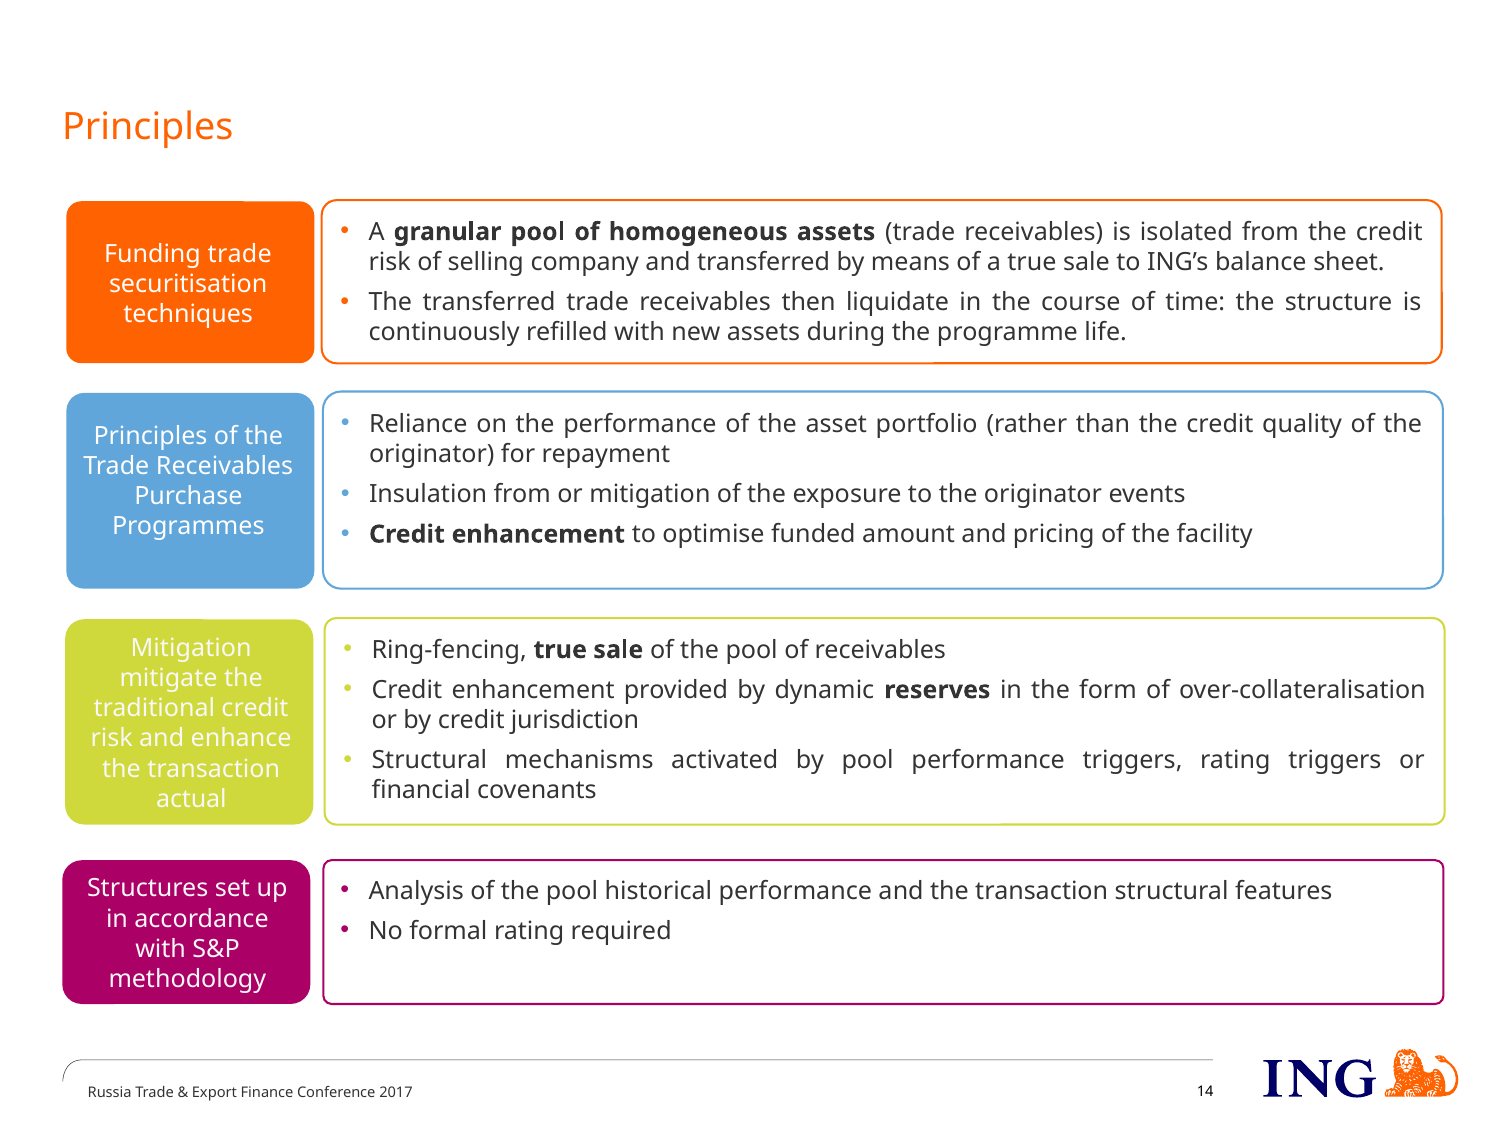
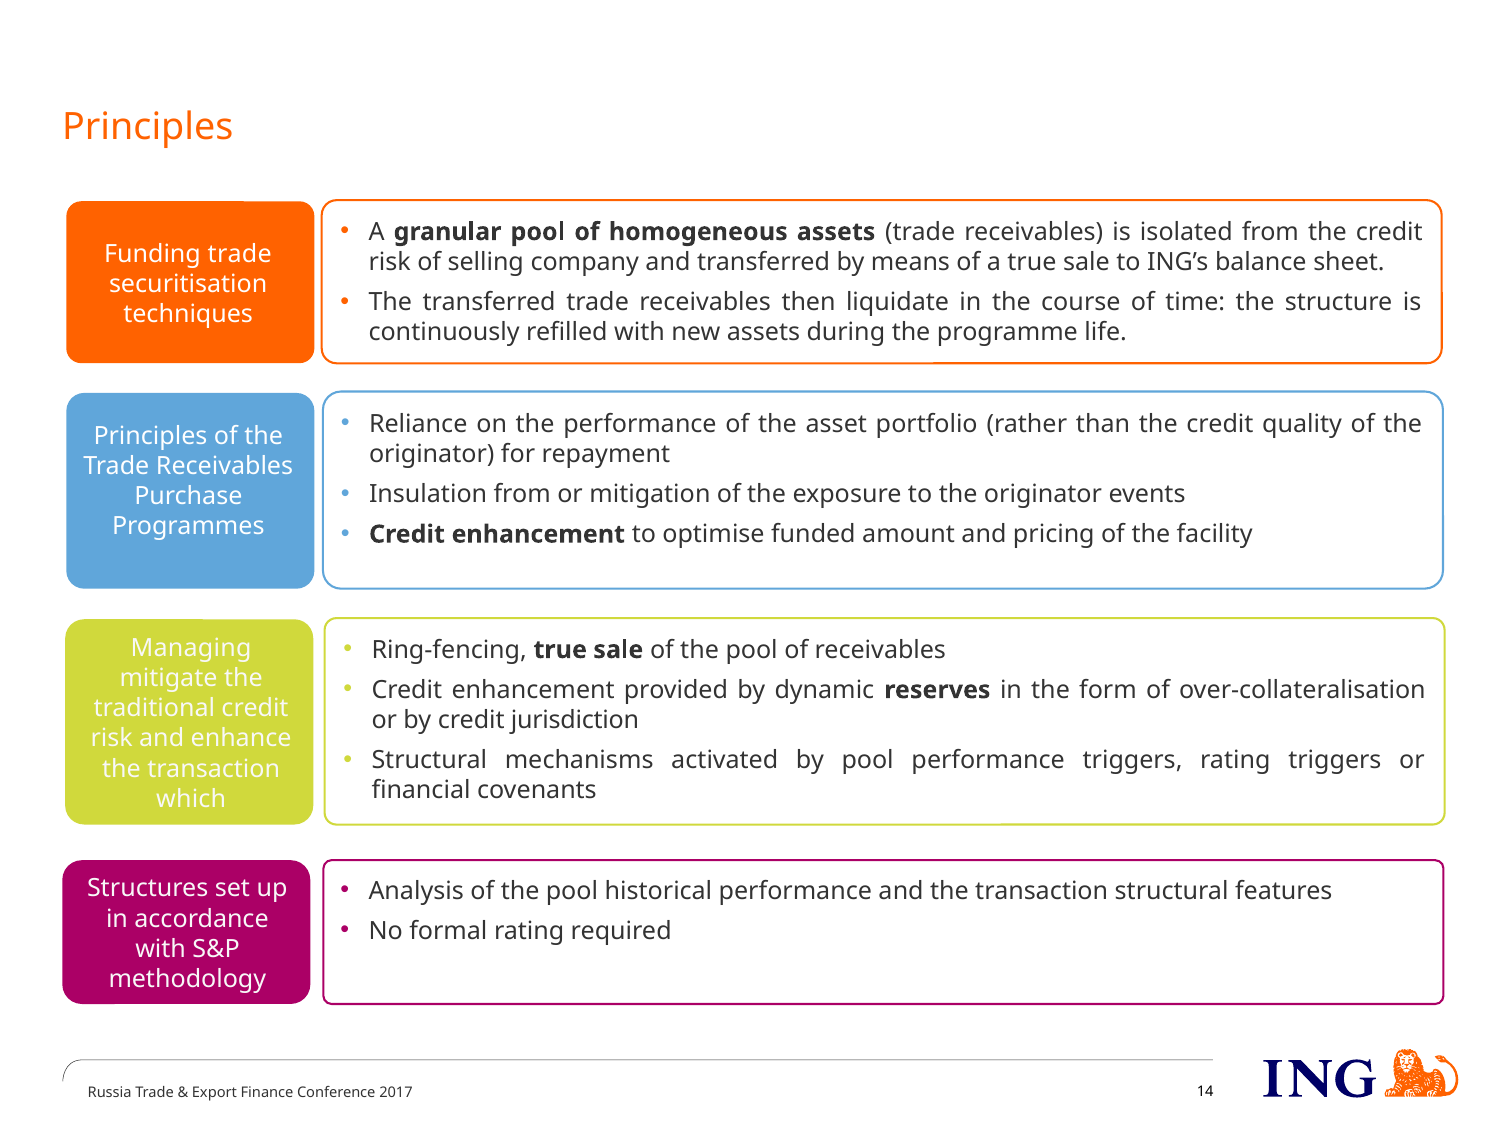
Mitigation at (191, 648): Mitigation -> Managing
actual: actual -> which
